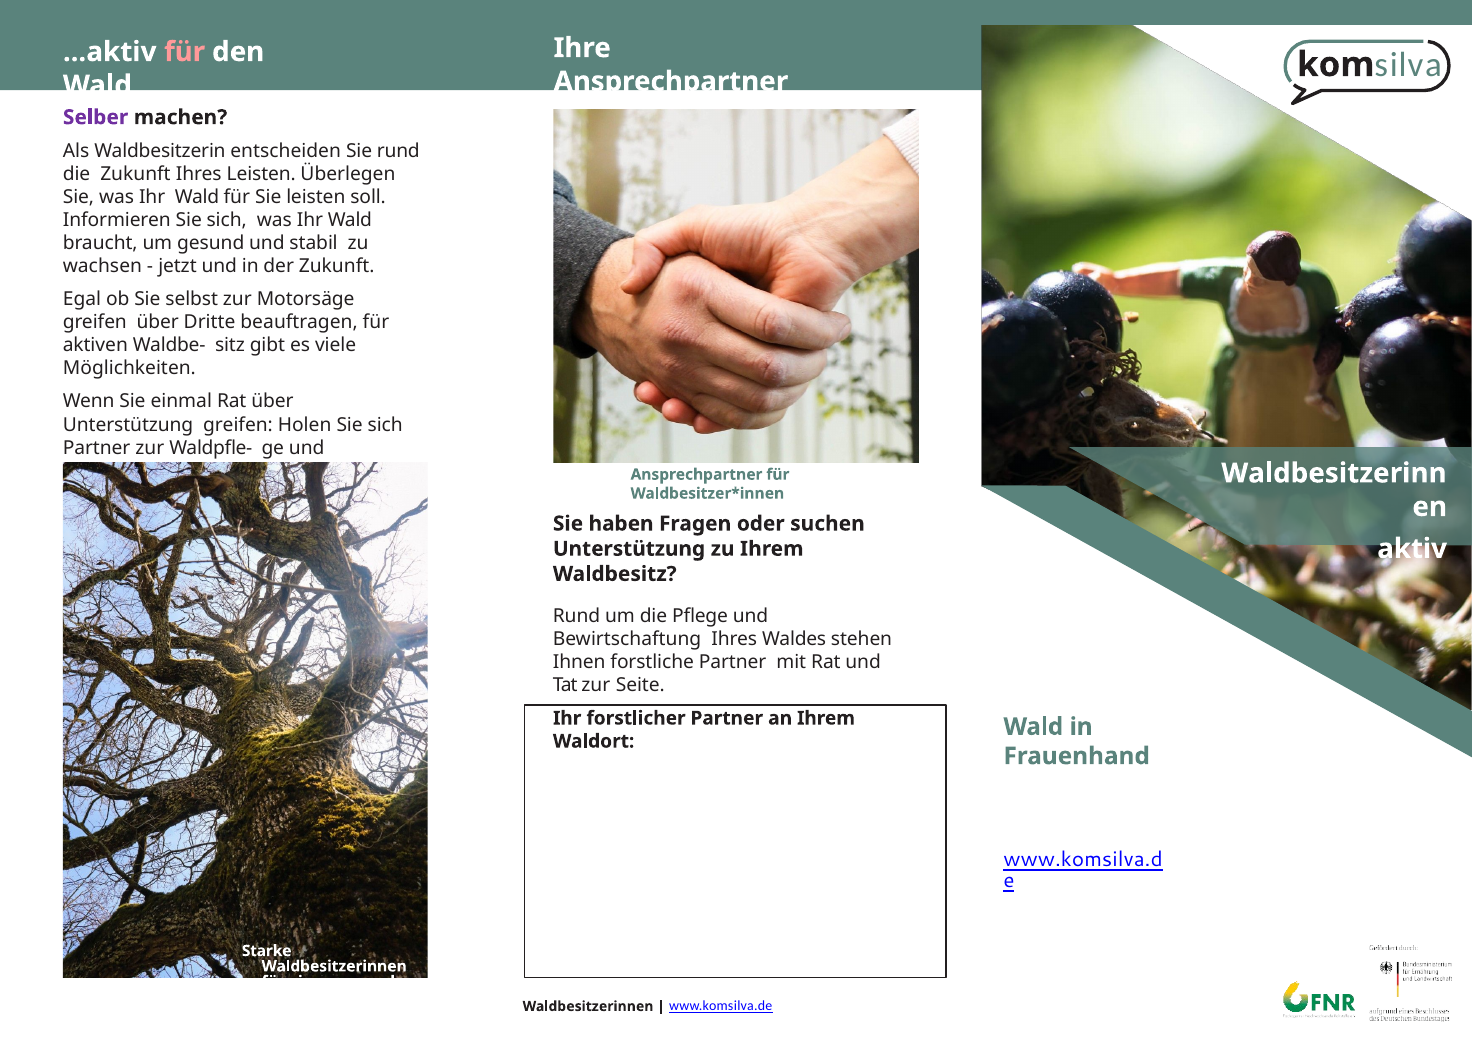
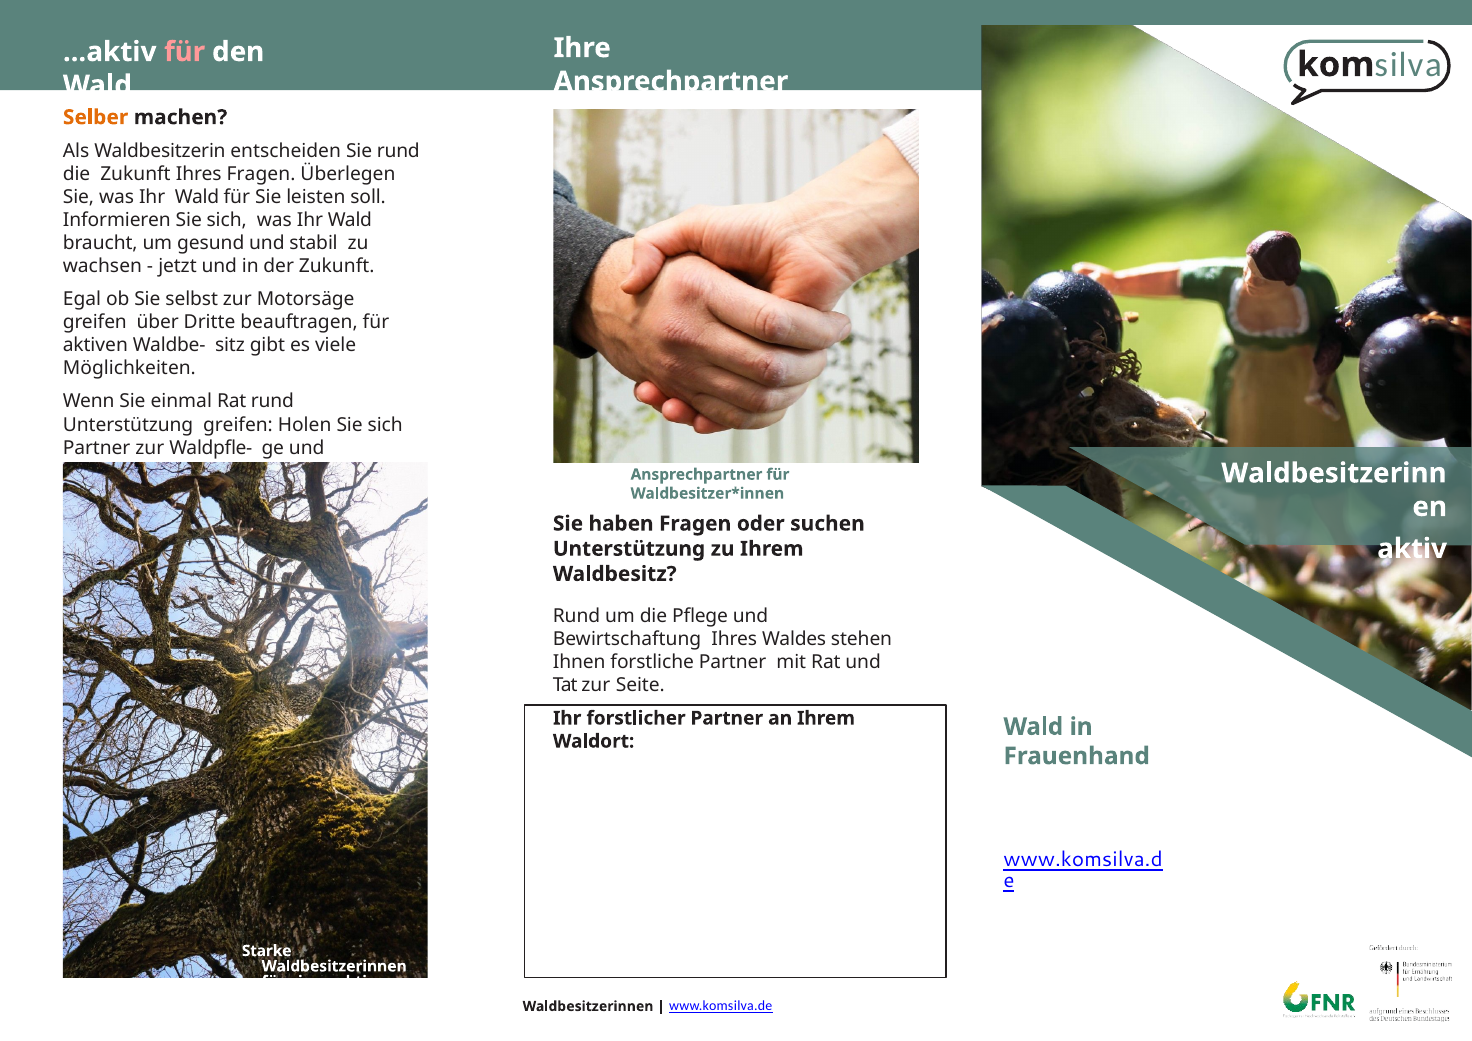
Selber colour: purple -> orange
Ihres Leisten: Leisten -> Fragen
Rat über: über -> rund
einen gesund: gesund -> aktiven
